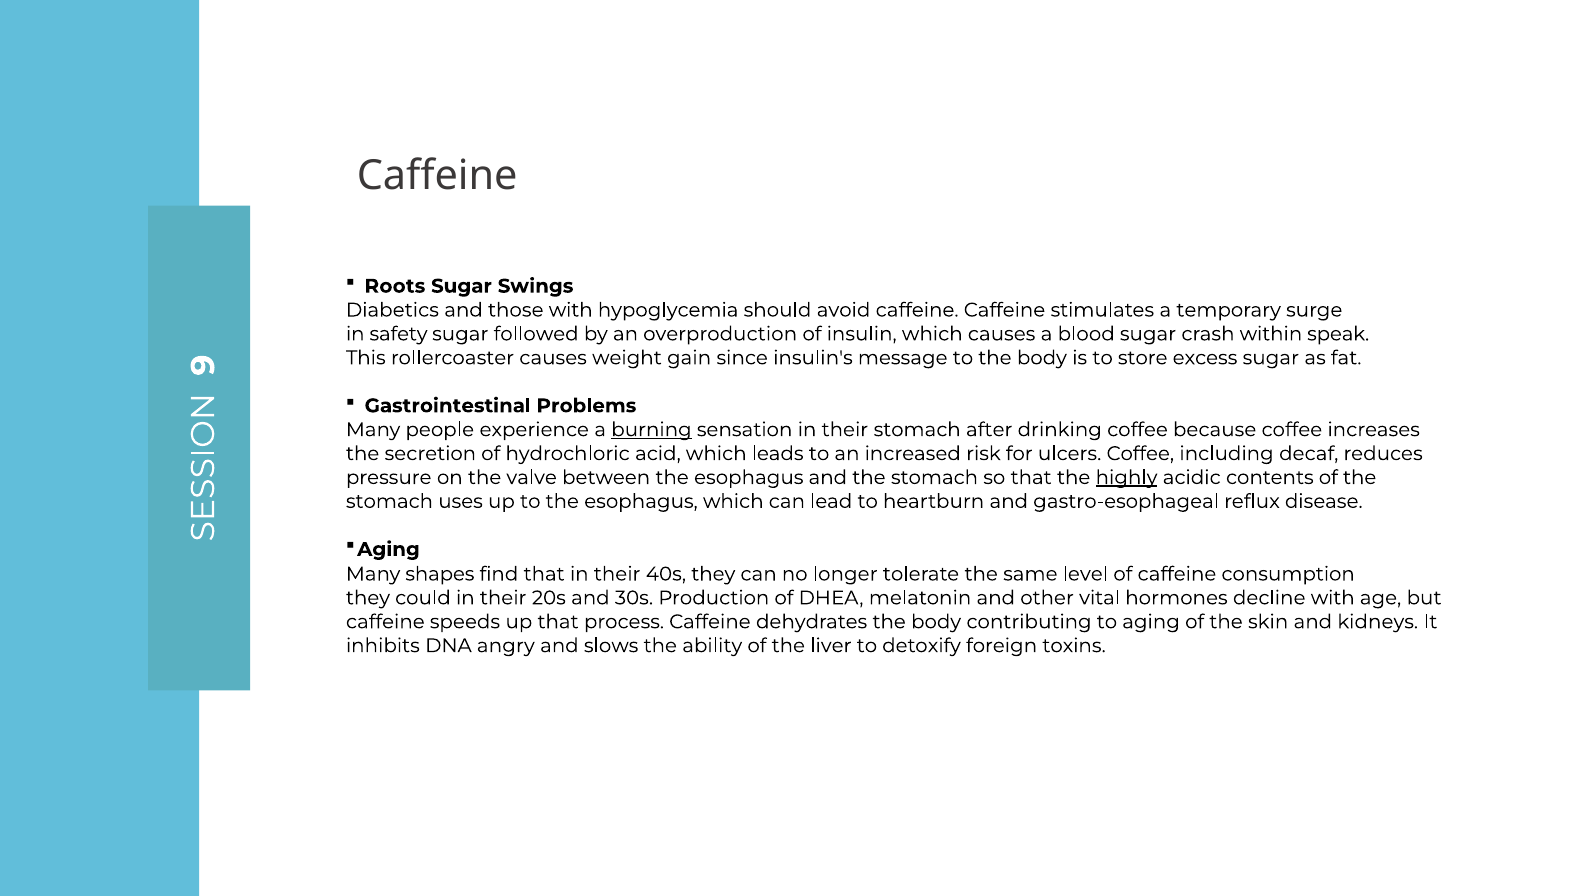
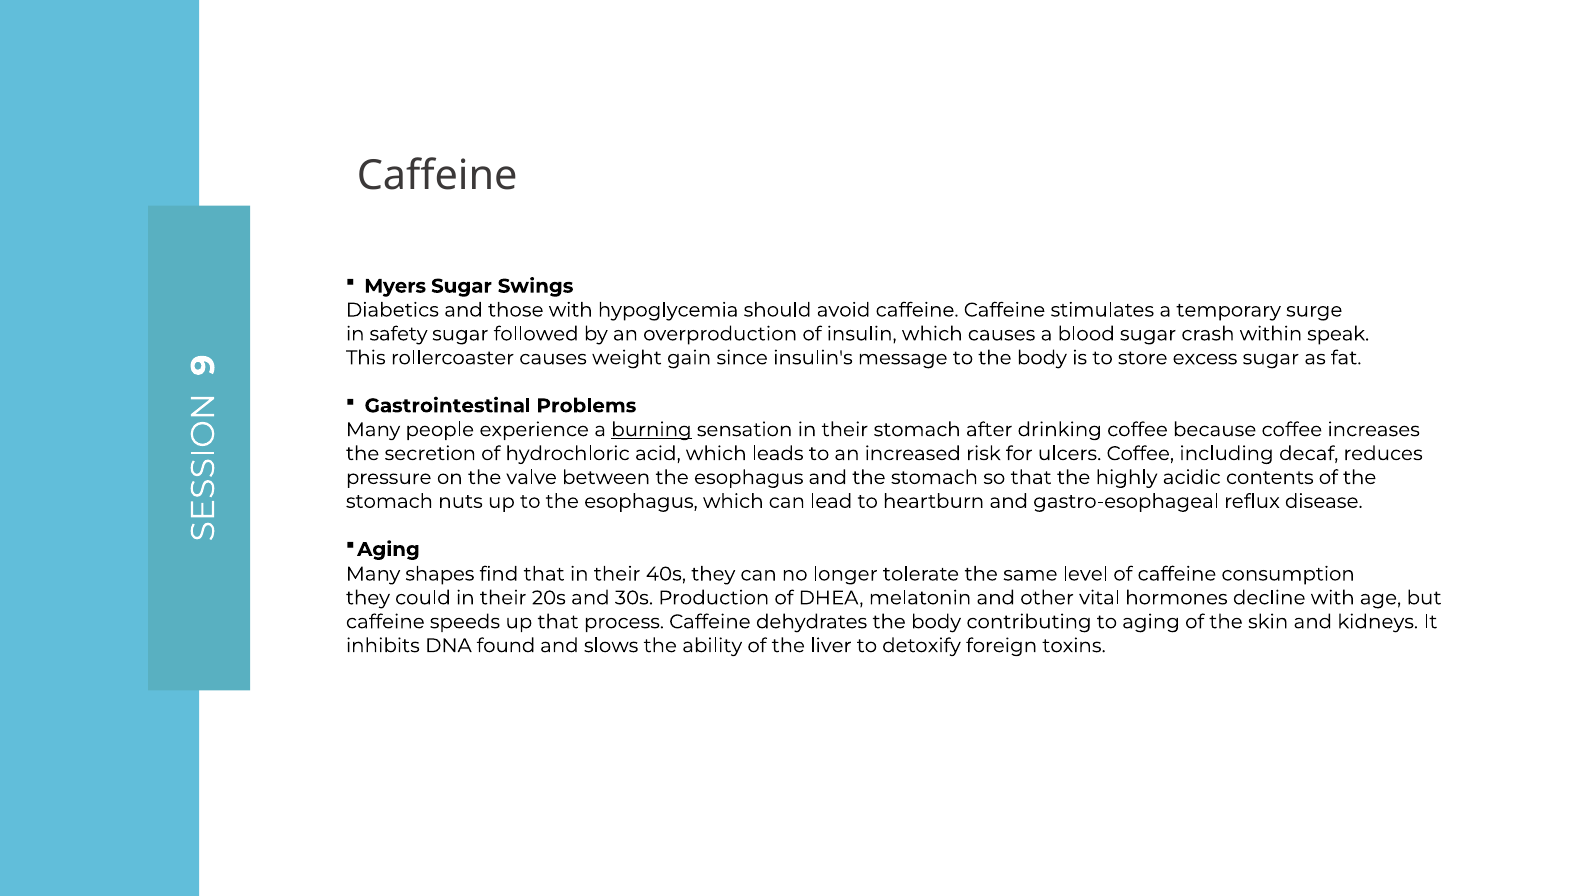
Roots: Roots -> Myers
highly underline: present -> none
uses: uses -> nuts
angry: angry -> found
